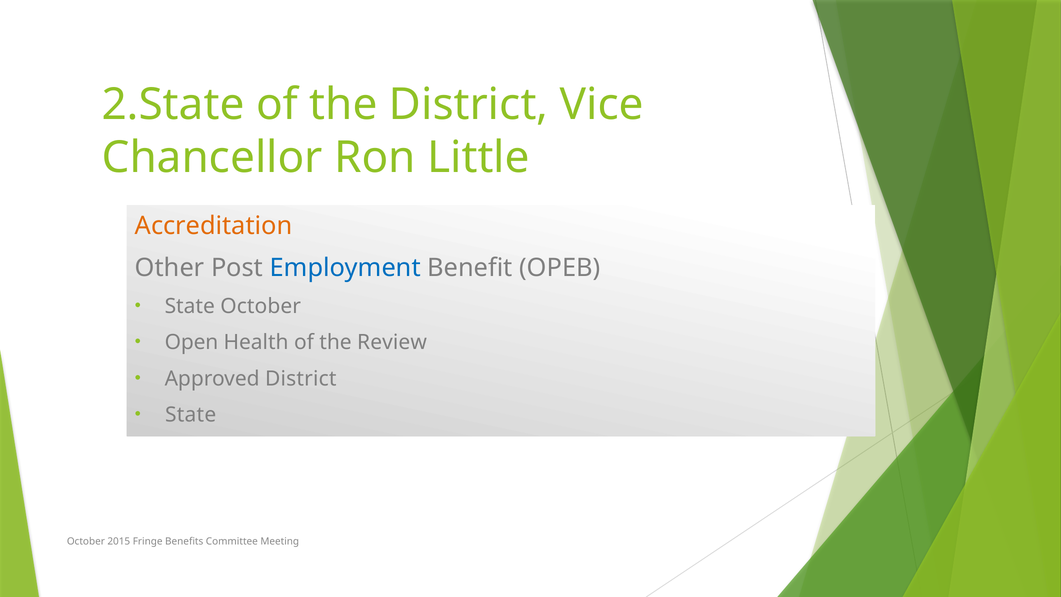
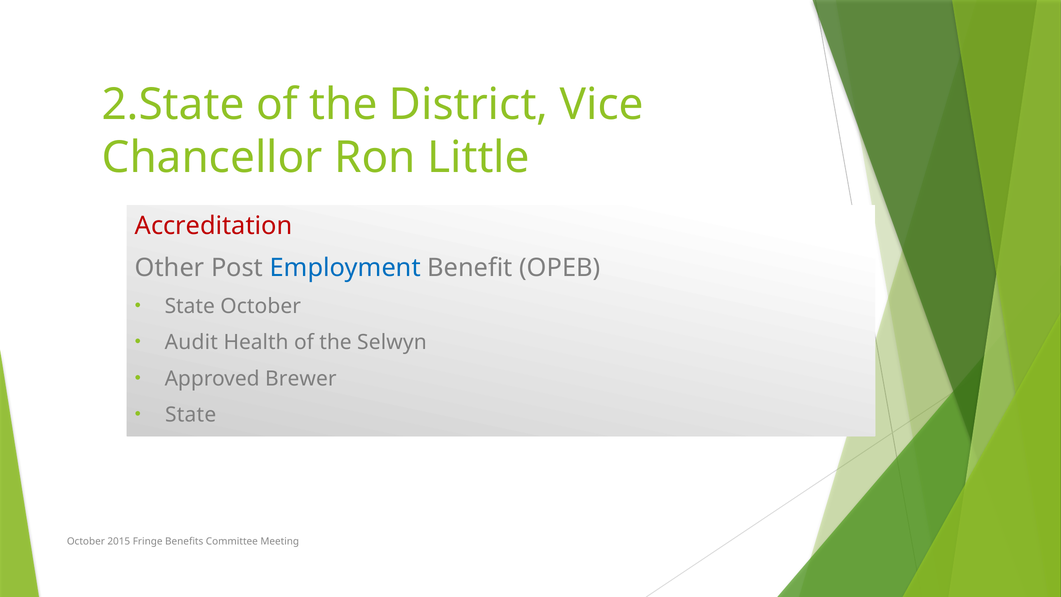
Accreditation colour: orange -> red
Open: Open -> Audit
Review: Review -> Selwyn
Approved District: District -> Brewer
